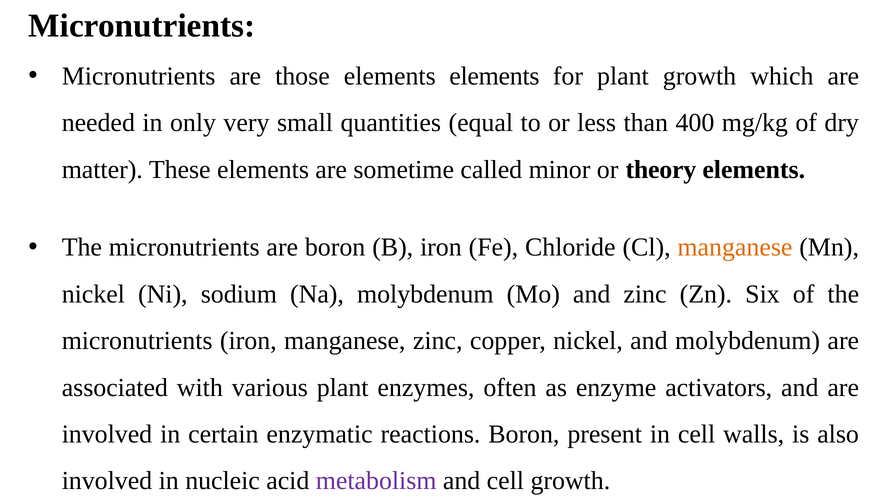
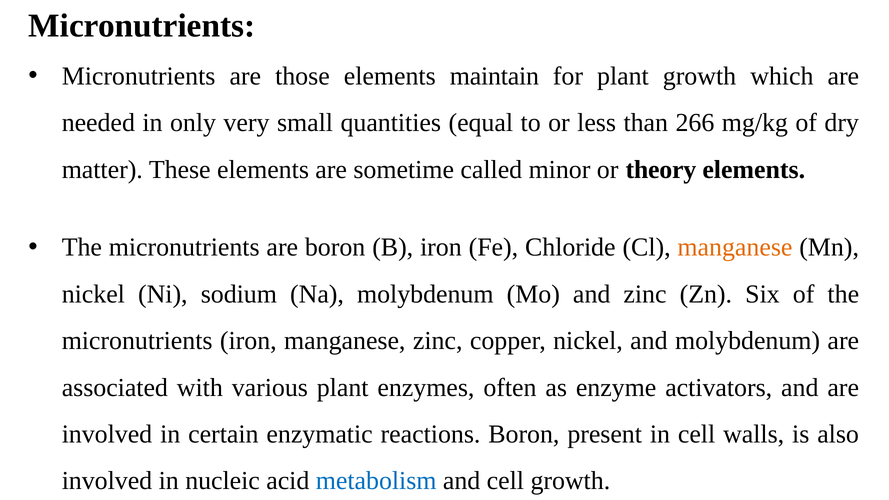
elements elements: elements -> maintain
400: 400 -> 266
metabolism colour: purple -> blue
